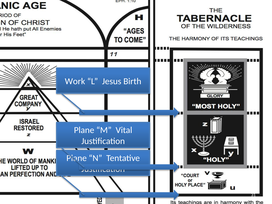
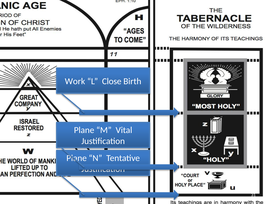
Jesus: Jesus -> Close
